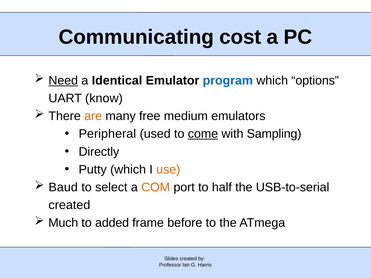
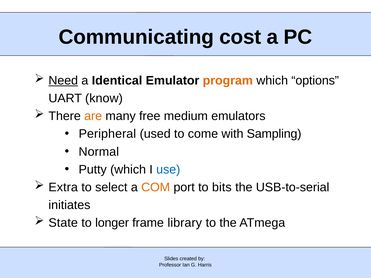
program colour: blue -> orange
come underline: present -> none
Directly: Directly -> Normal
use colour: orange -> blue
Baud: Baud -> Extra
half: half -> bits
created at (69, 205): created -> initiates
Much: Much -> State
added: added -> longer
before: before -> library
